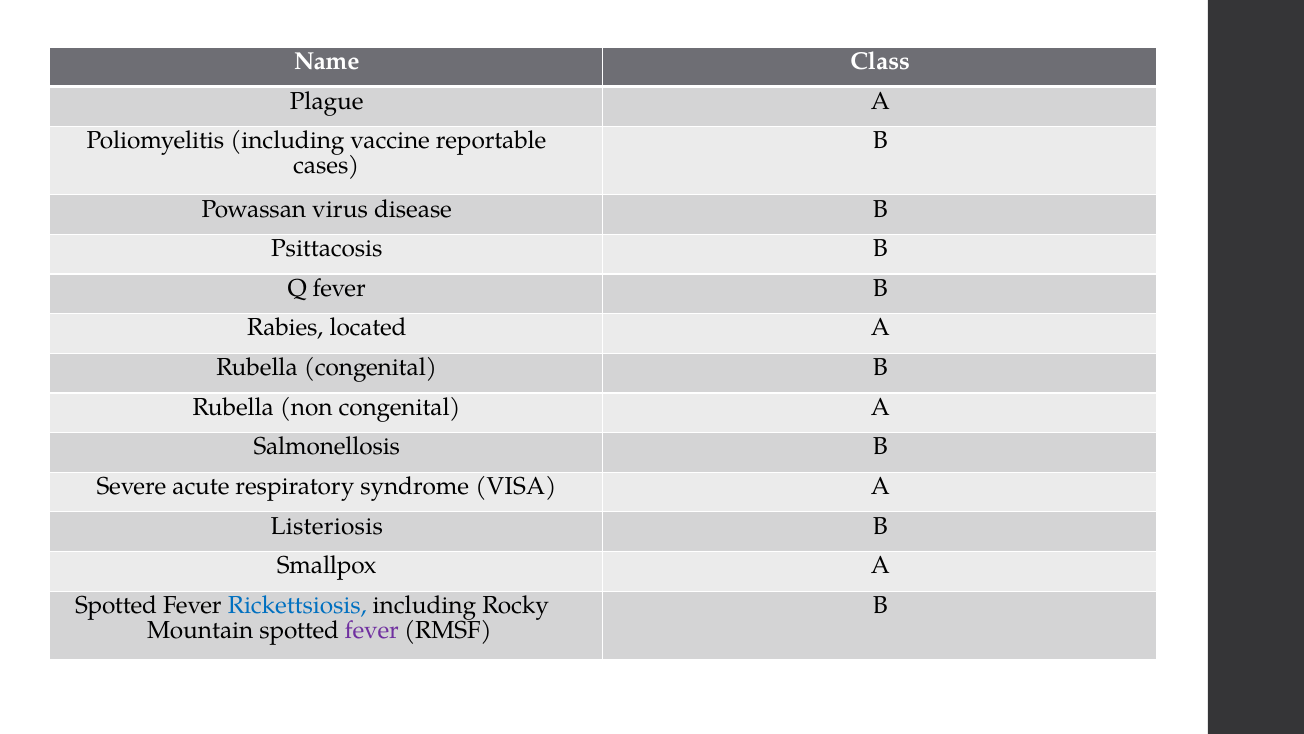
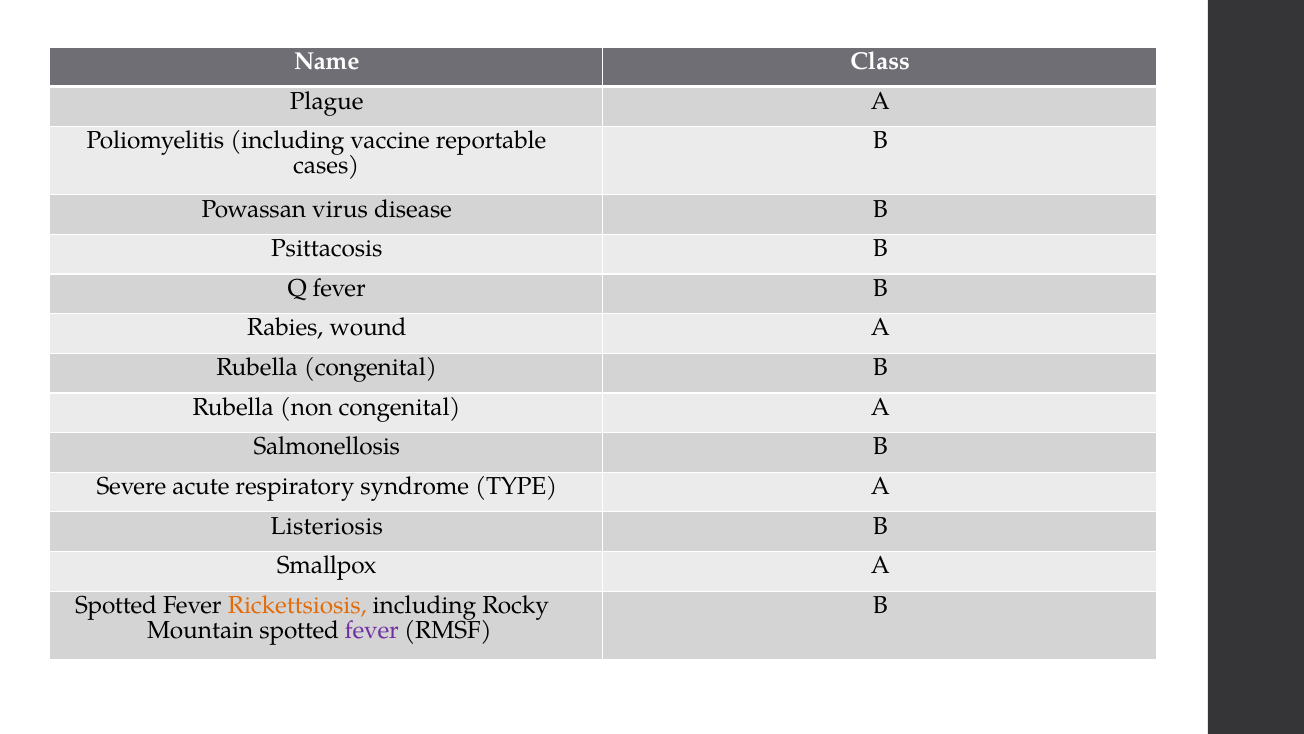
located: located -> wound
VISA: VISA -> TYPE
Rickettsiosis colour: blue -> orange
